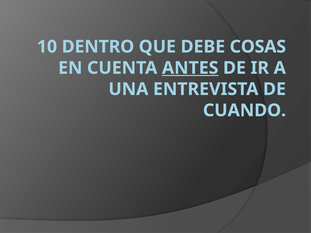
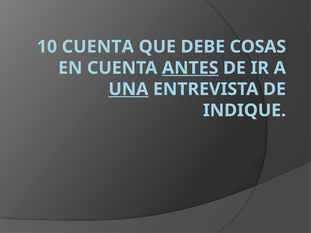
10 DENTRO: DENTRO -> CUENTA
UNA underline: none -> present
CUANDO: CUANDO -> INDIQUE
